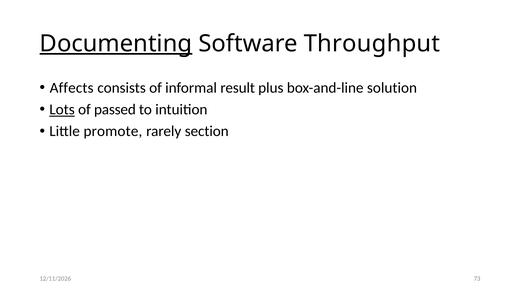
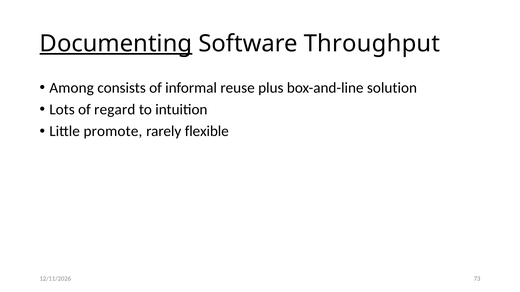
Affects: Affects -> Among
result: result -> reuse
Lots underline: present -> none
passed: passed -> regard
section: section -> flexible
